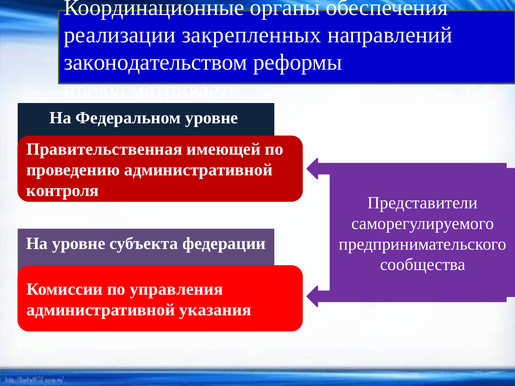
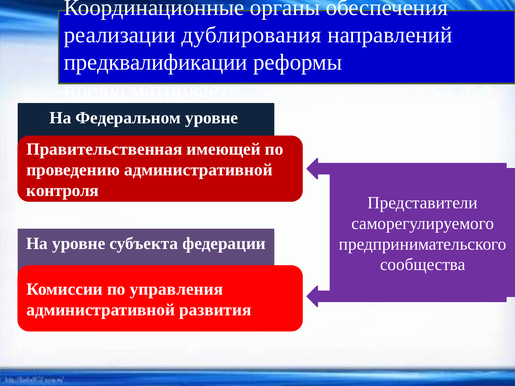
закрепленных: закрепленных -> дублирования
законодательством: законодательством -> предквалификации
указания: указания -> развития
